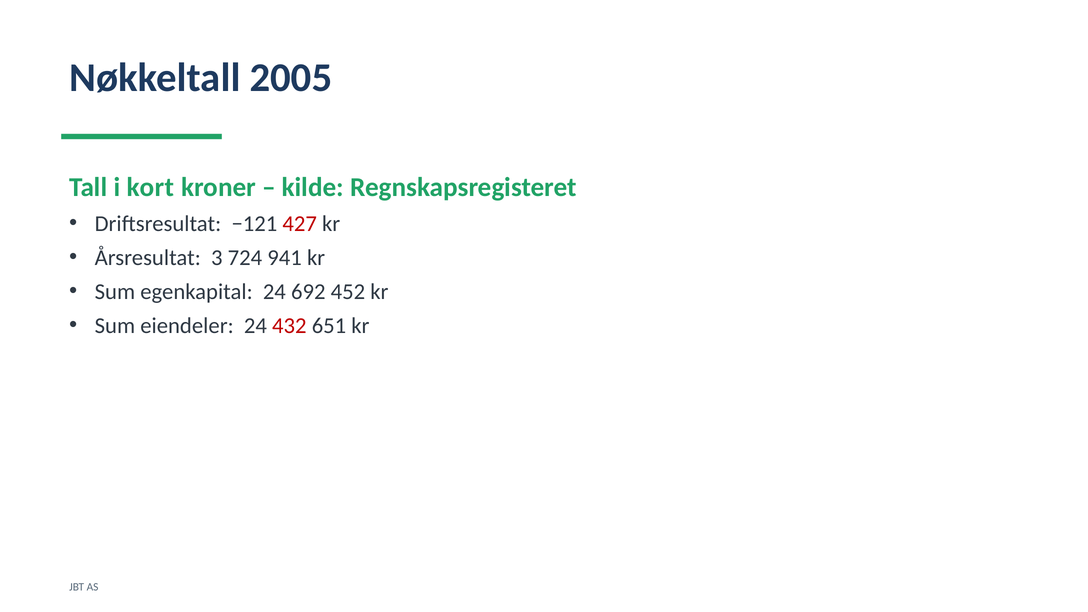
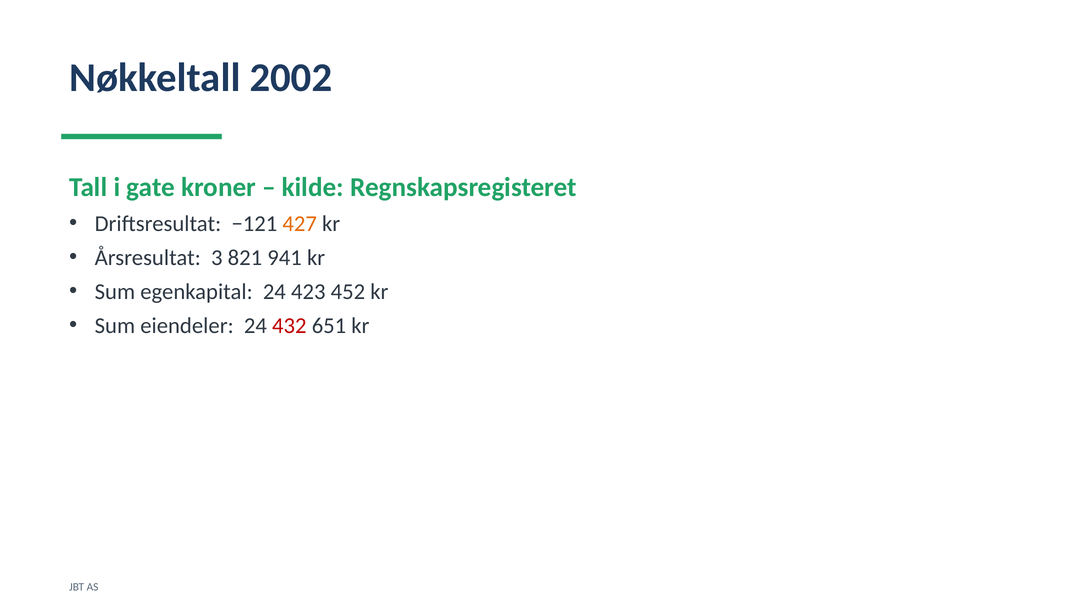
2005: 2005 -> 2002
kort: kort -> gate
427 colour: red -> orange
724: 724 -> 821
692: 692 -> 423
